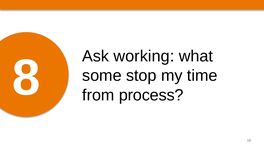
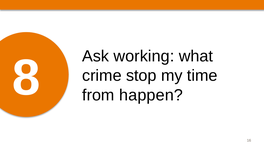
some: some -> crime
process: process -> happen
